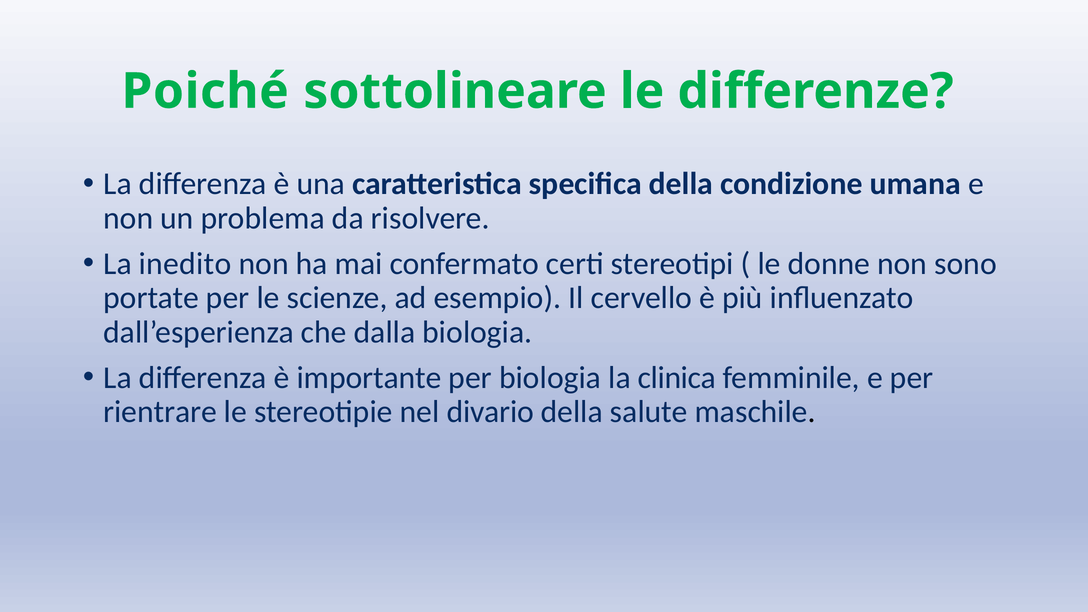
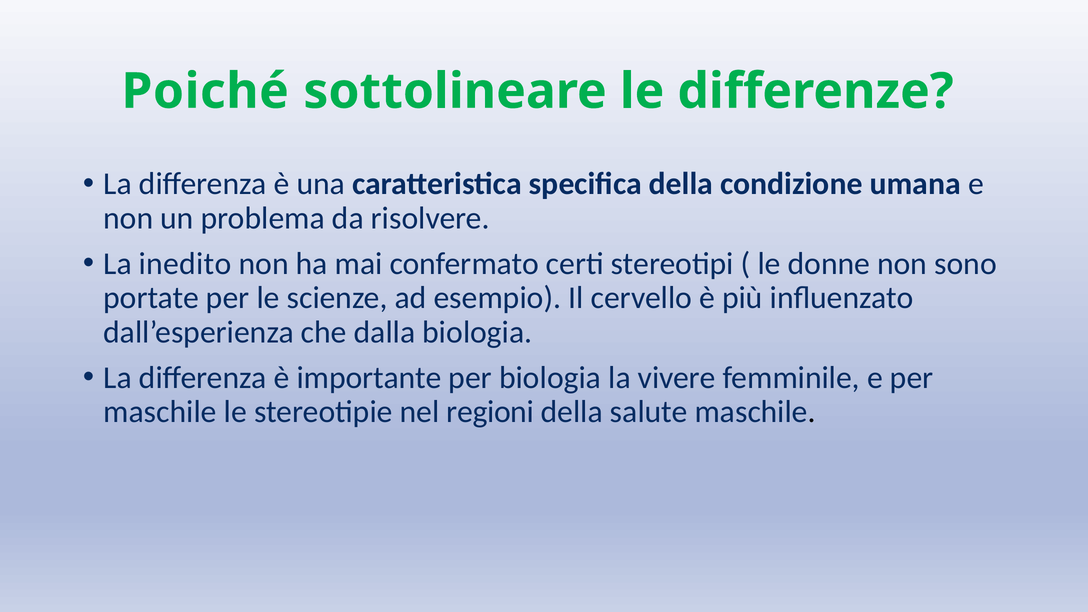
clinica: clinica -> vivere
rientrare at (160, 412): rientrare -> maschile
divario: divario -> regioni
